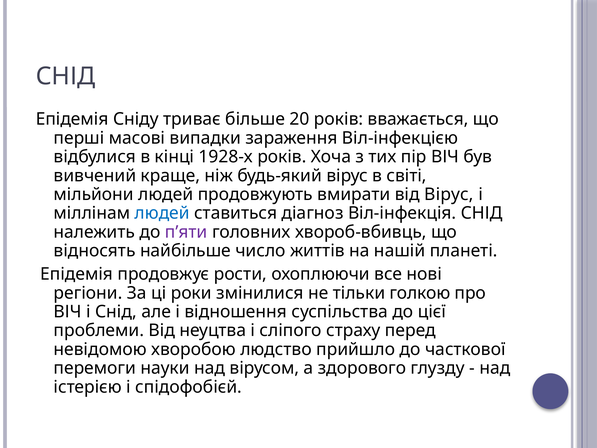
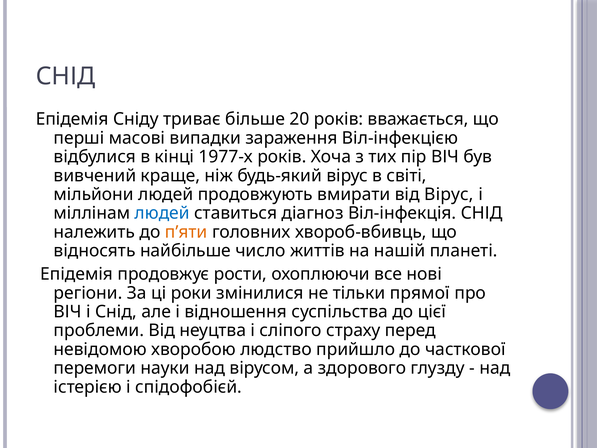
1928-х: 1928-х -> 1977-х
п’яти colour: purple -> orange
голкою: голкою -> прямої
